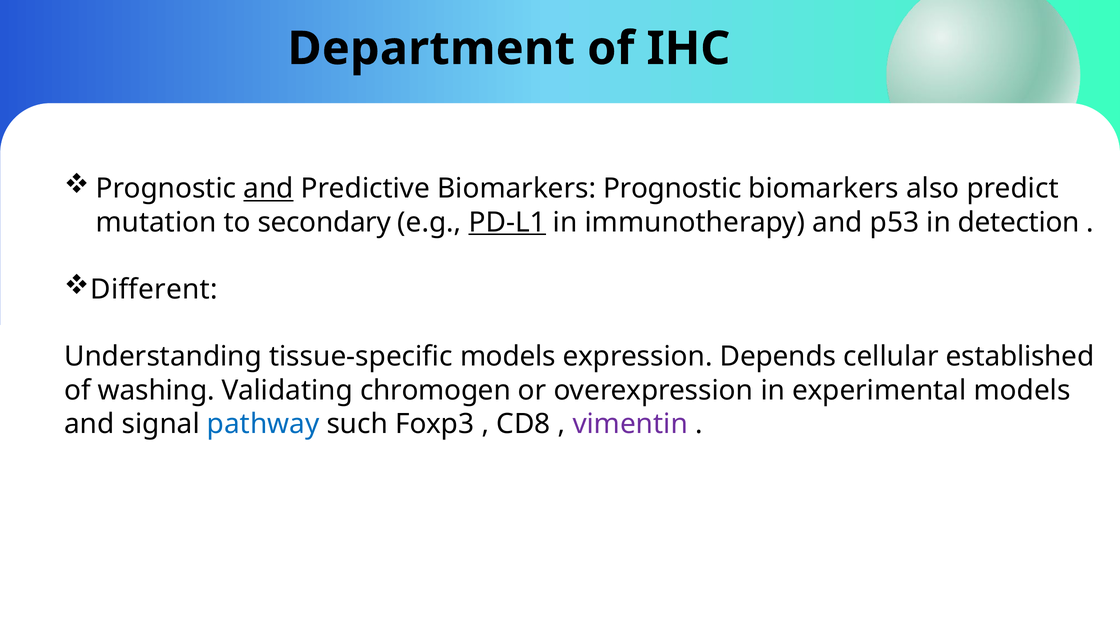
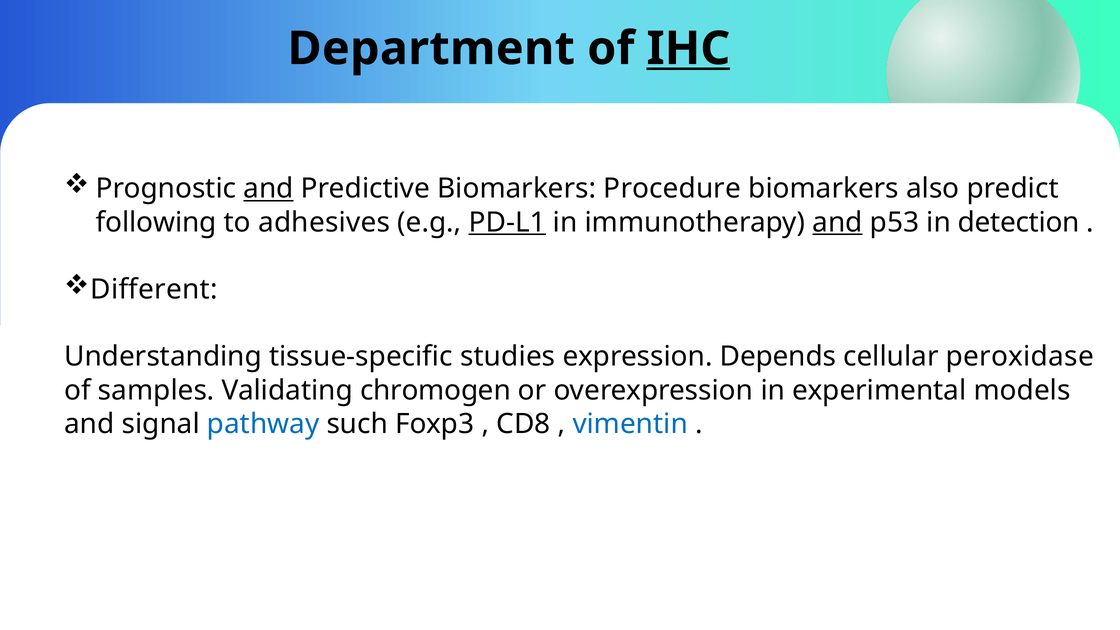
IHC underline: none -> present
Biomarkers Prognostic: Prognostic -> Procedure
mutation: mutation -> following
secondary: secondary -> adhesives
and at (837, 222) underline: none -> present
tissue-specific models: models -> studies
established: established -> peroxidase
washing: washing -> samples
vimentin colour: purple -> blue
